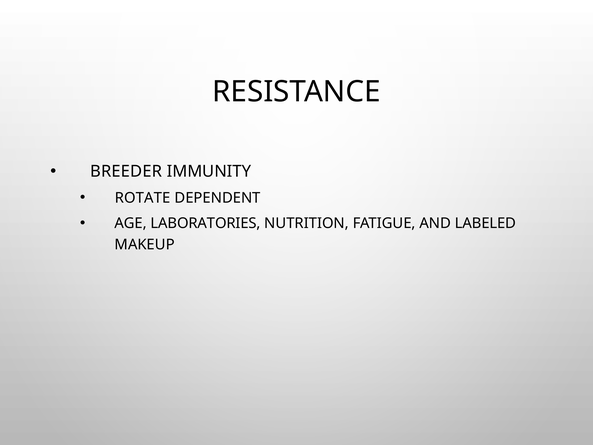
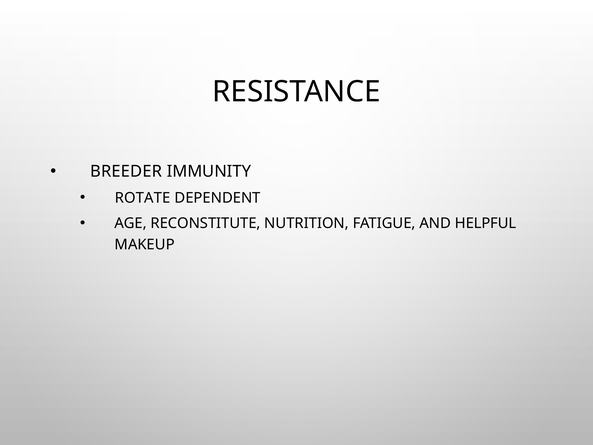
LABORATORIES: LABORATORIES -> RECONSTITUTE
LABELED: LABELED -> HELPFUL
